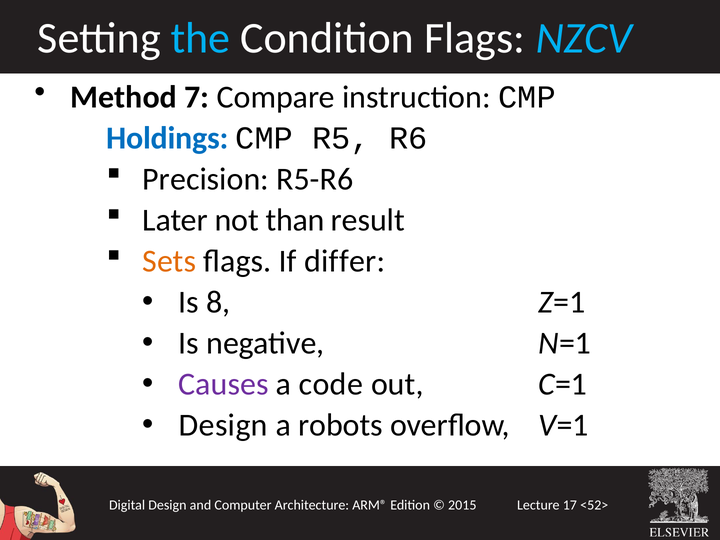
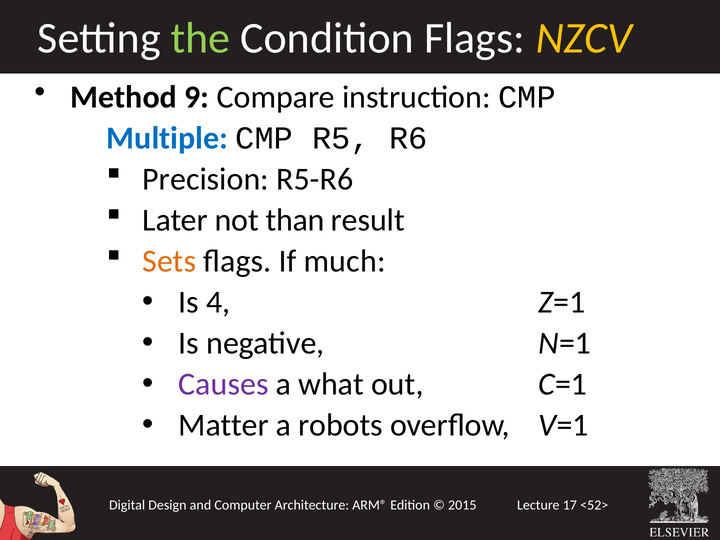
the colour: light blue -> light green
NZCV colour: light blue -> yellow
7: 7 -> 9
Holdings: Holdings -> Multiple
differ: differ -> much
8: 8 -> 4
code: code -> what
Design at (223, 425): Design -> Matter
